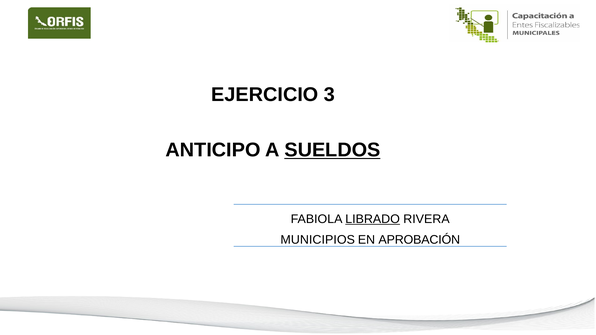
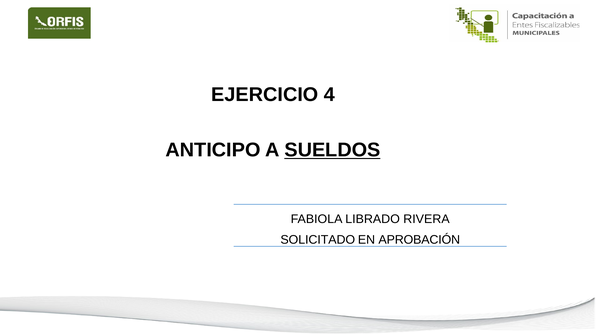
3: 3 -> 4
LIBRADO underline: present -> none
MUNICIPIOS: MUNICIPIOS -> SOLICITADO
